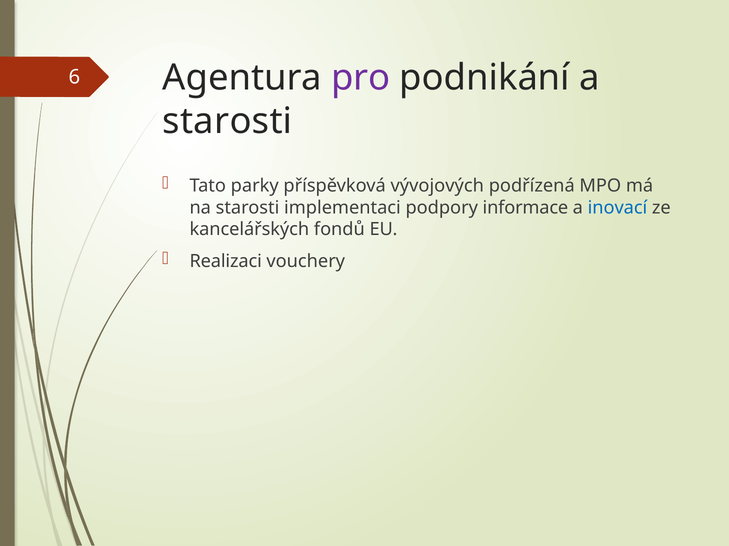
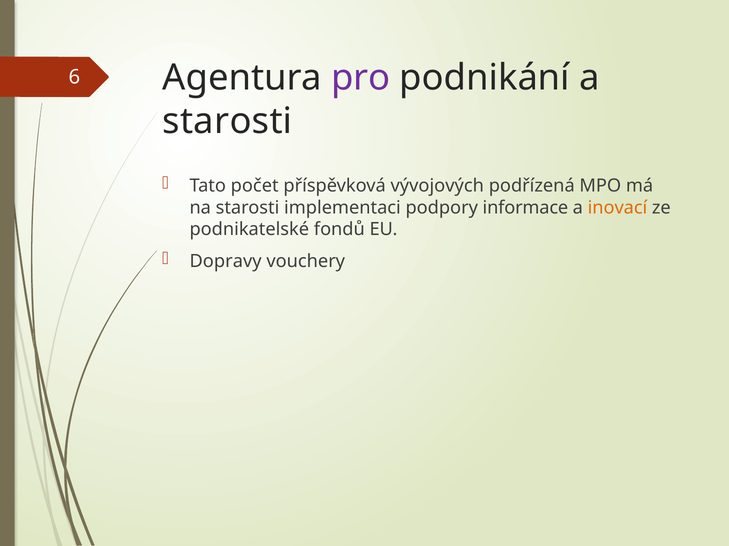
parky: parky -> počet
inovací colour: blue -> orange
kancelářských: kancelářských -> podnikatelské
Realizaci: Realizaci -> Dopravy
